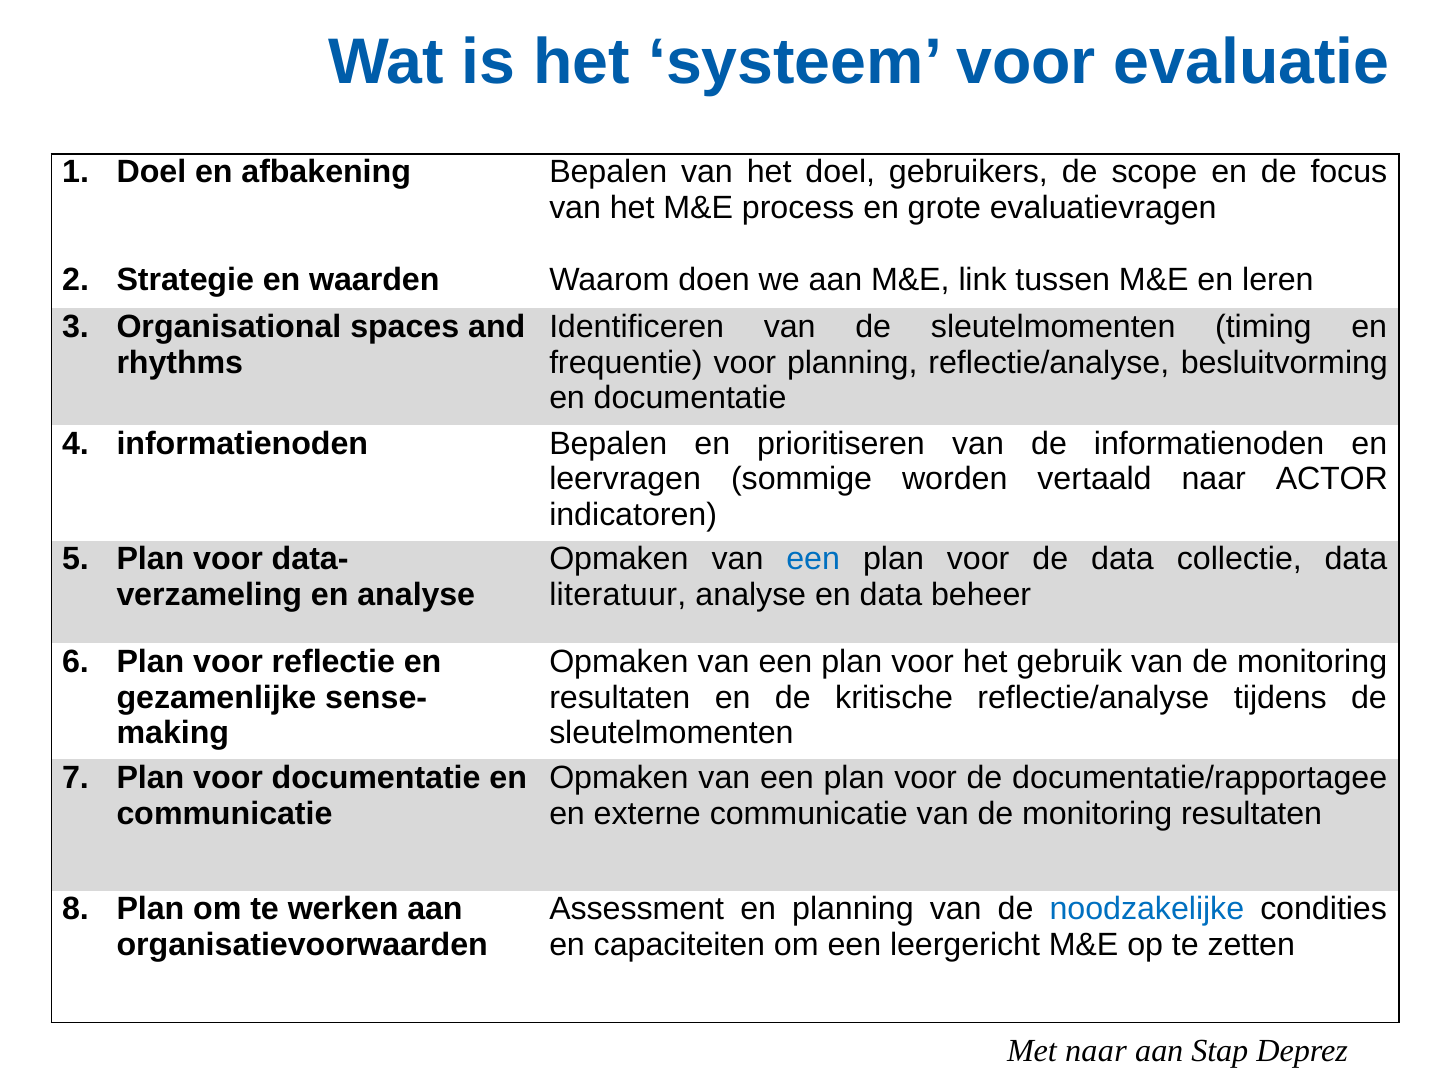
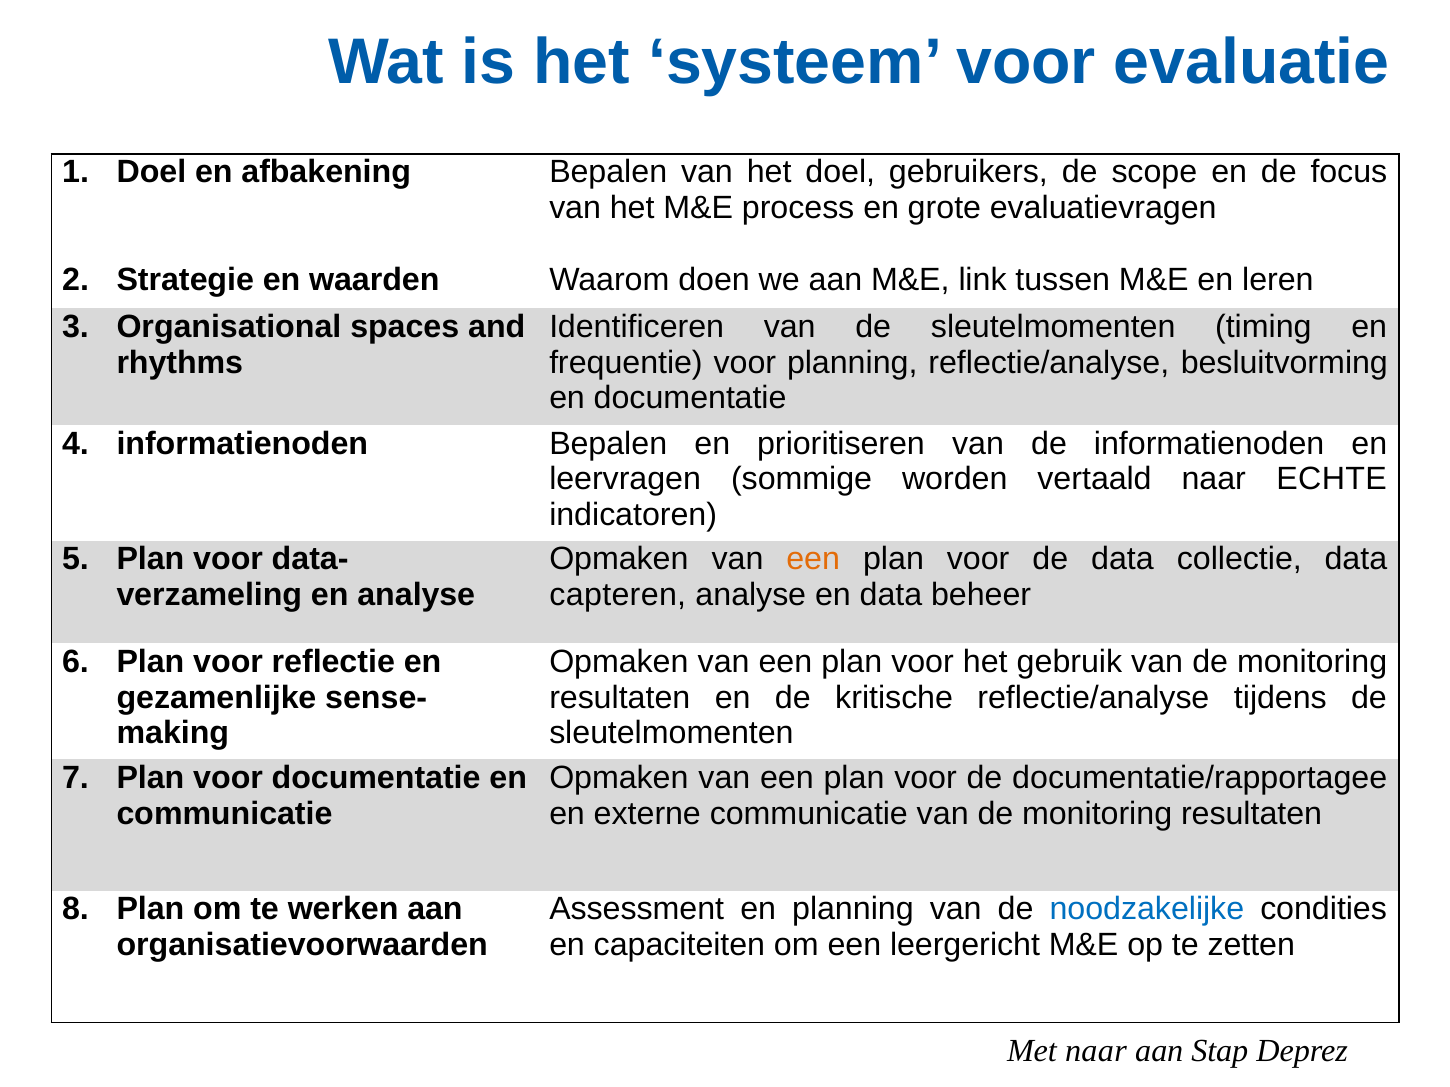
ACTOR: ACTOR -> ECHTE
een at (813, 560) colour: blue -> orange
literatuur: literatuur -> capteren
